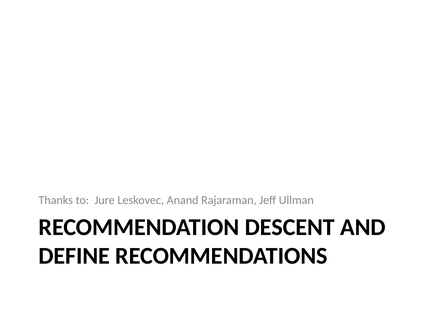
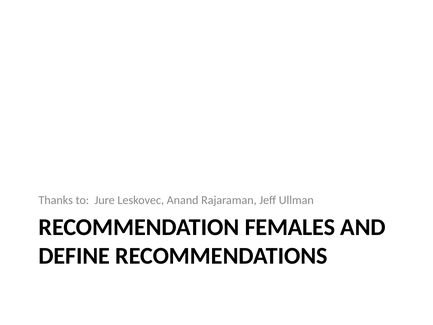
DESCENT: DESCENT -> FEMALES
